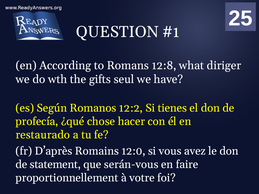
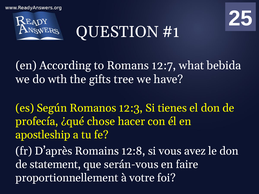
12:8: 12:8 -> 12:7
diriger: diriger -> bebida
seul: seul -> tree
12:2: 12:2 -> 12:3
restaurado: restaurado -> apostleship
12:0: 12:0 -> 12:8
